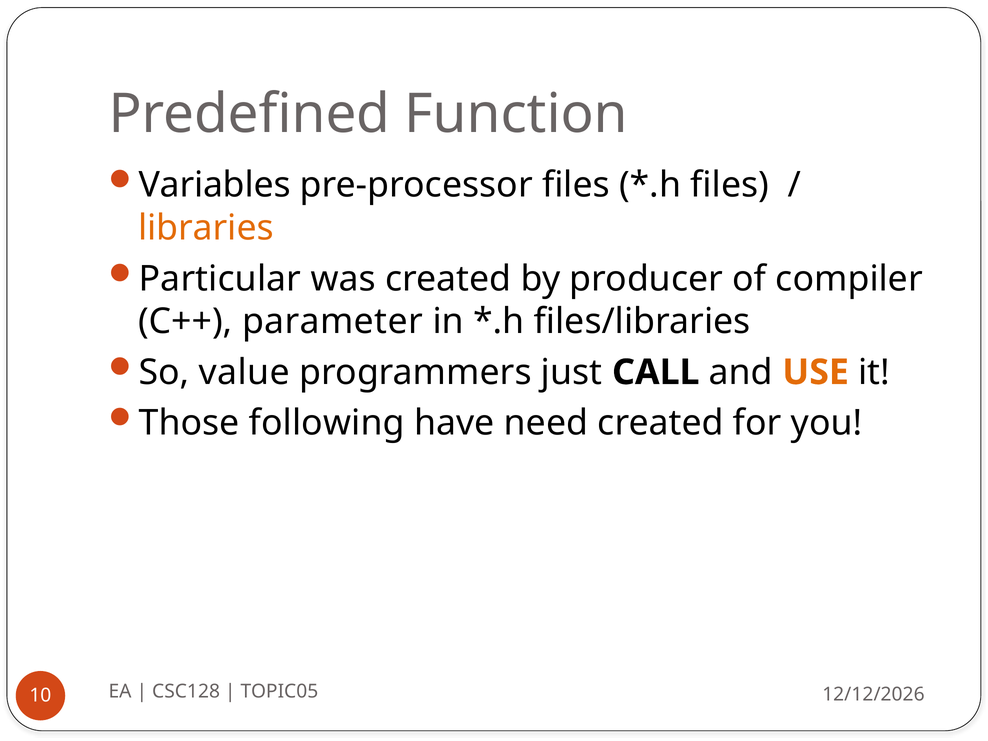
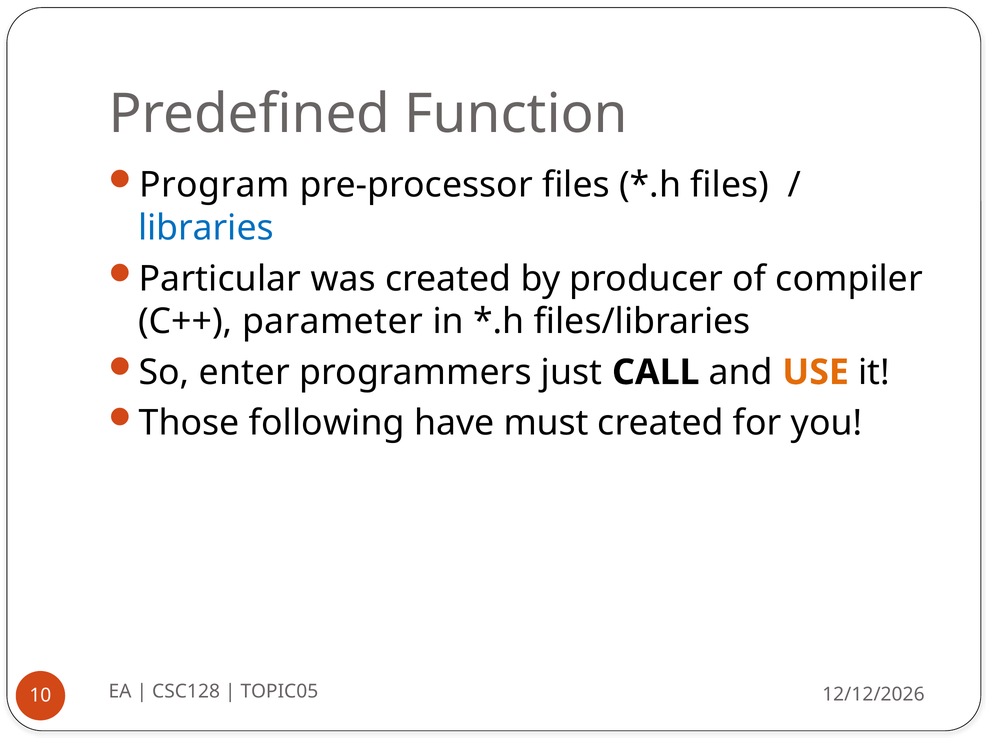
Variables: Variables -> Program
libraries colour: orange -> blue
value: value -> enter
need: need -> must
